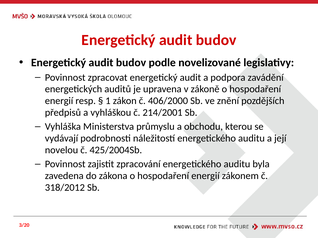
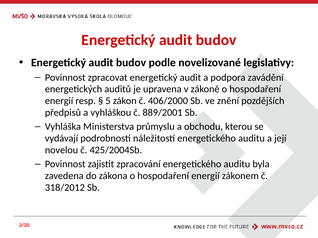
1: 1 -> 5
214/2001: 214/2001 -> 889/2001
